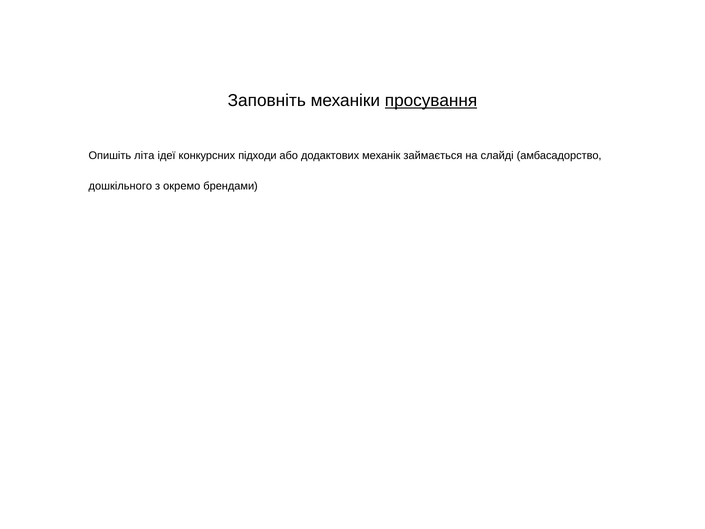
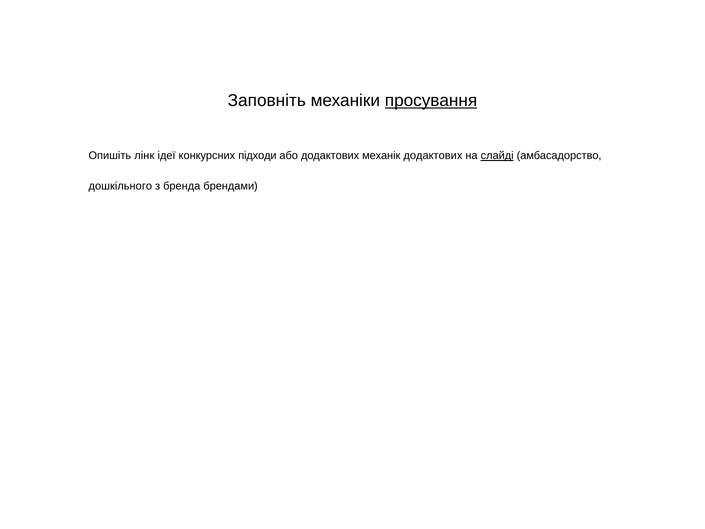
літа: літа -> лінк
механік займається: займається -> додактових
слайді underline: none -> present
окремо: окремо -> бренда
